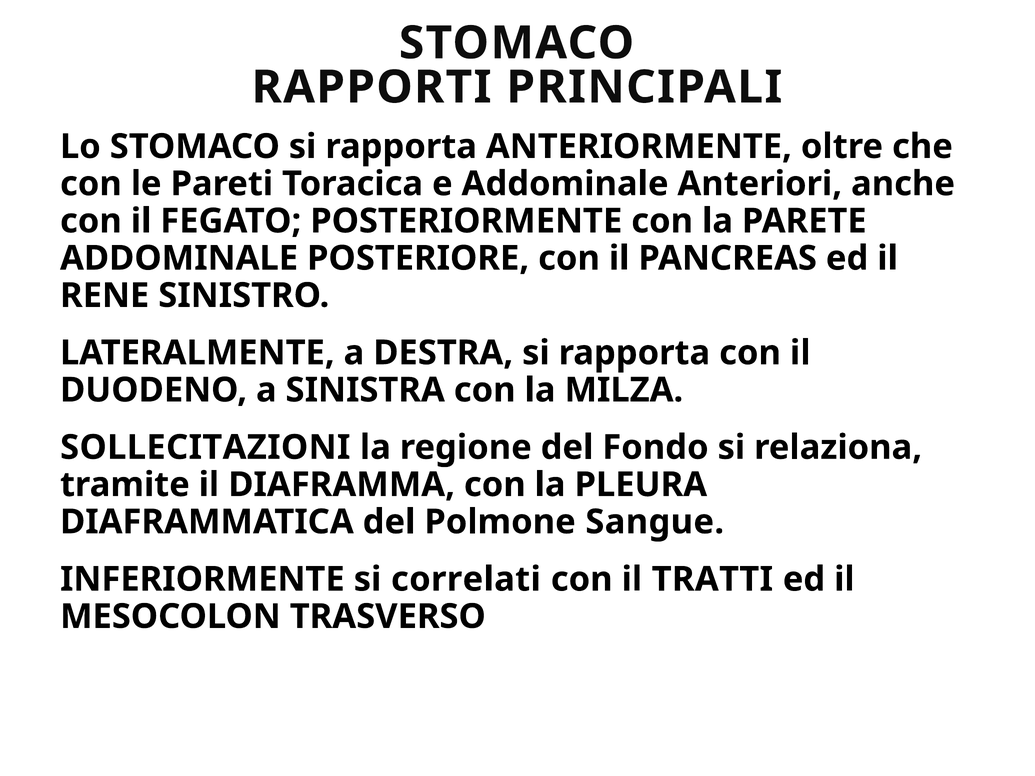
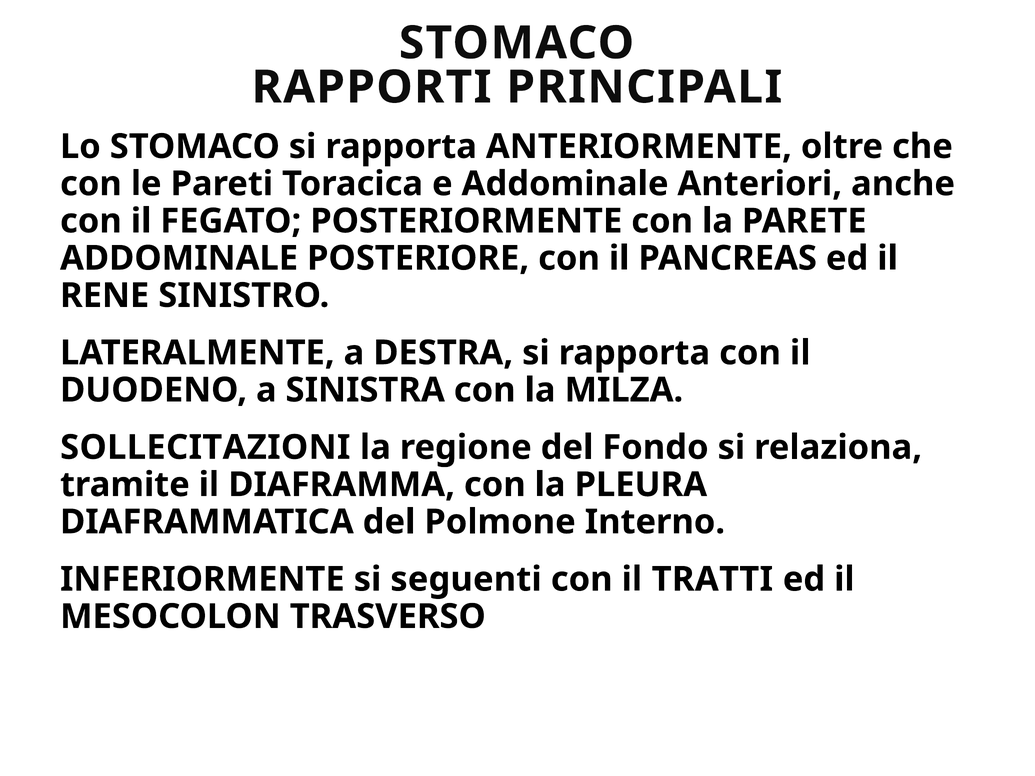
Sangue: Sangue -> Interno
correlati: correlati -> seguenti
